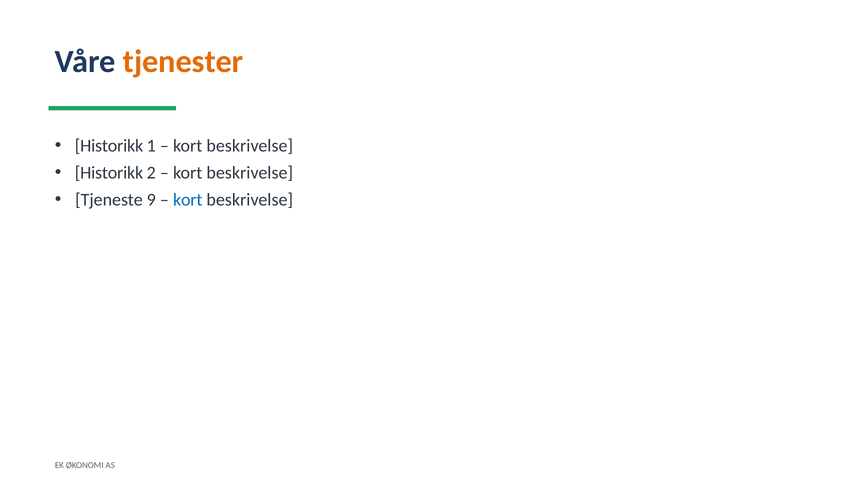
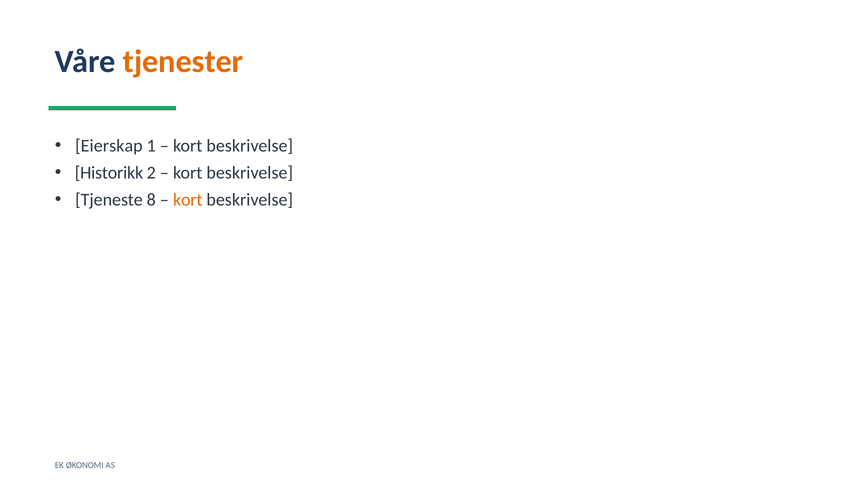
Historikk at (109, 146): Historikk -> Eierskap
9: 9 -> 8
kort at (188, 200) colour: blue -> orange
